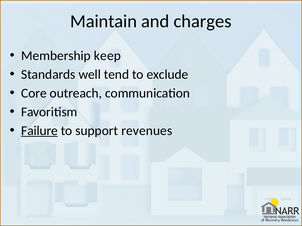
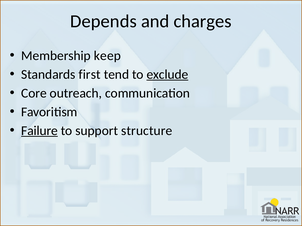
Maintain: Maintain -> Depends
well: well -> first
exclude underline: none -> present
revenues: revenues -> structure
